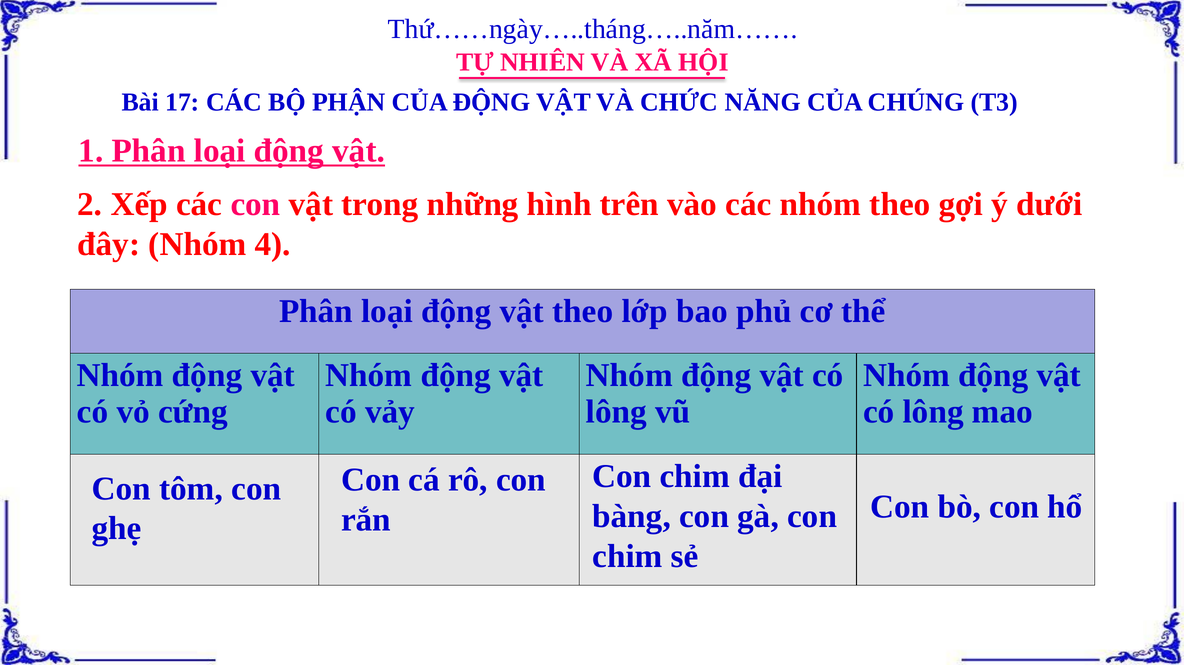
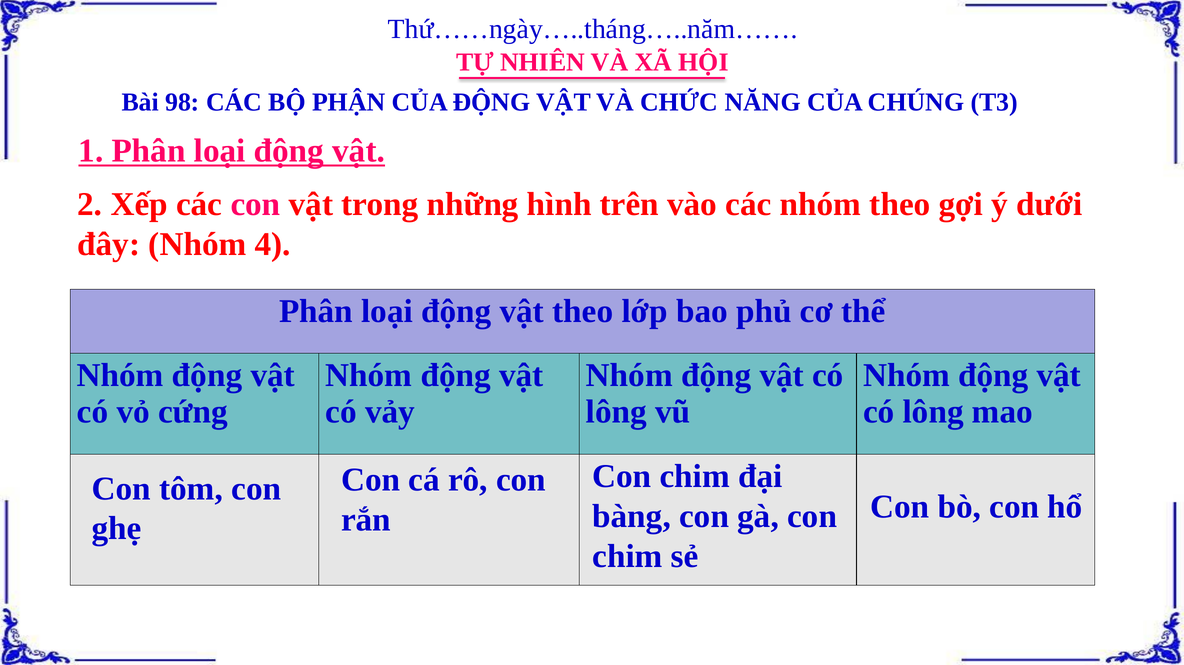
17: 17 -> 98
